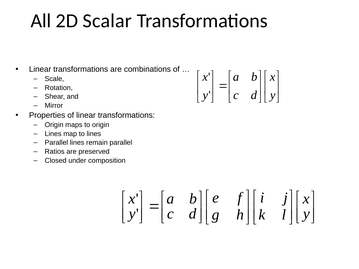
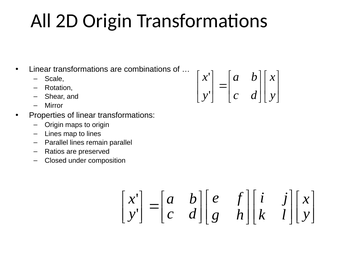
2D Scalar: Scalar -> Origin
